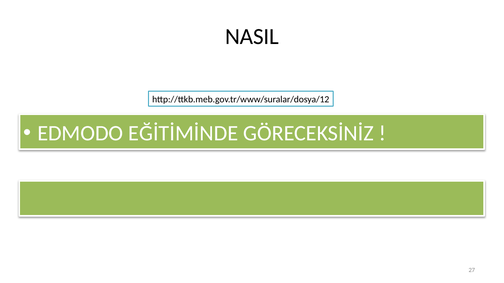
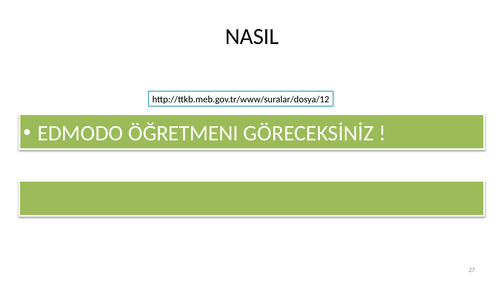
EĞİTİMİNDE: EĞİTİMİNDE -> ÖĞRETMENI
